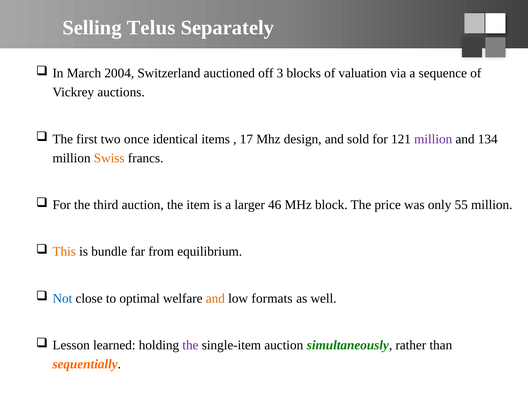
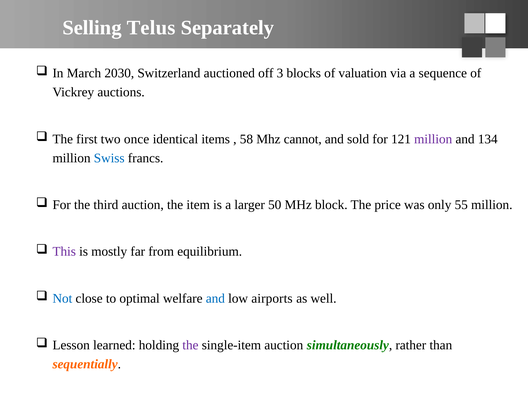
2004: 2004 -> 2030
17: 17 -> 58
design: design -> cannot
Swiss colour: orange -> blue
46: 46 -> 50
This colour: orange -> purple
bundle: bundle -> mostly
and at (215, 298) colour: orange -> blue
formats: formats -> airports
